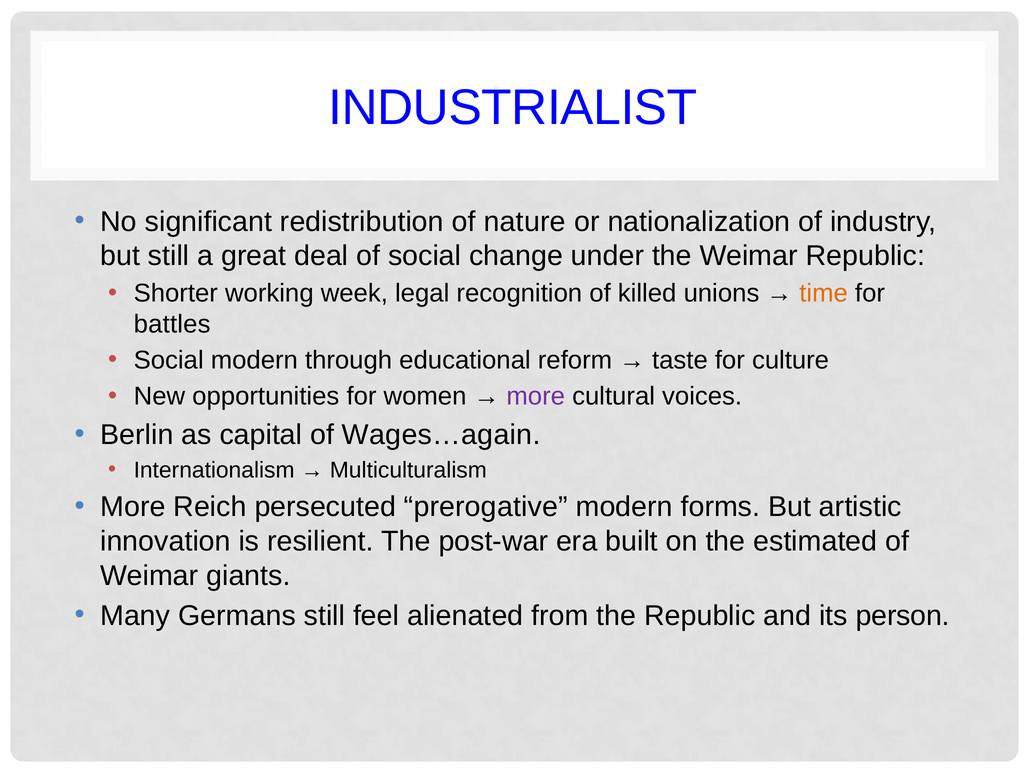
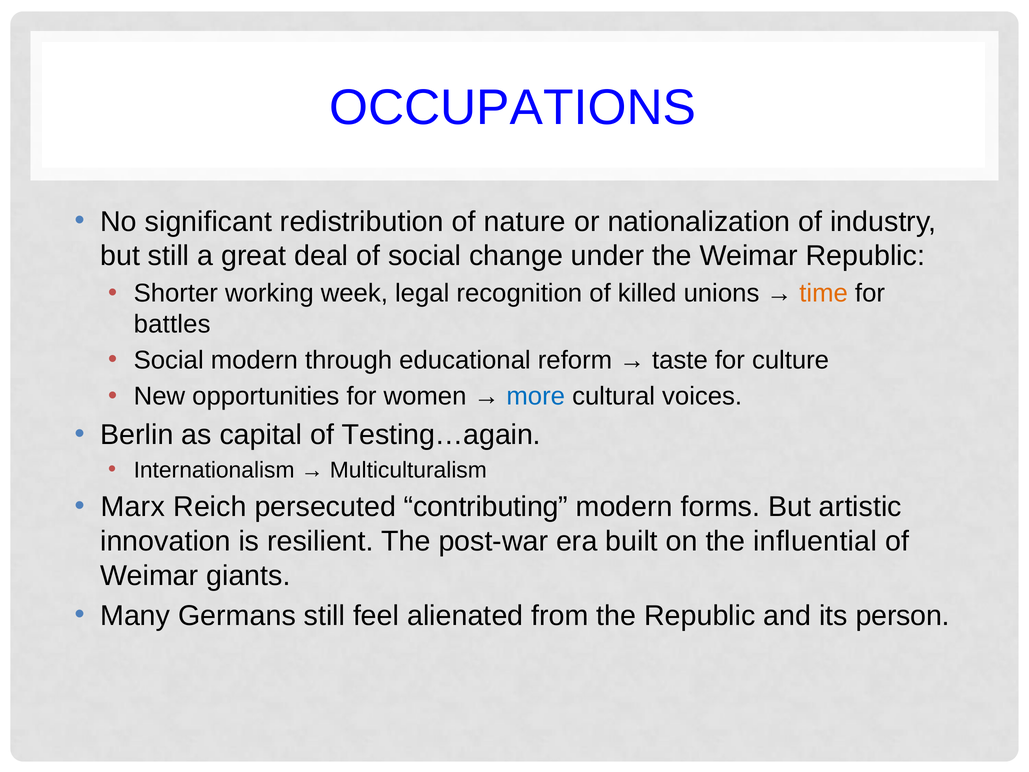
INDUSTRIALIST: INDUSTRIALIST -> OCCUPATIONS
more at (536, 396) colour: purple -> blue
Wages…again: Wages…again -> Testing…again
More at (133, 507): More -> Marx
prerogative: prerogative -> contributing
estimated: estimated -> influential
